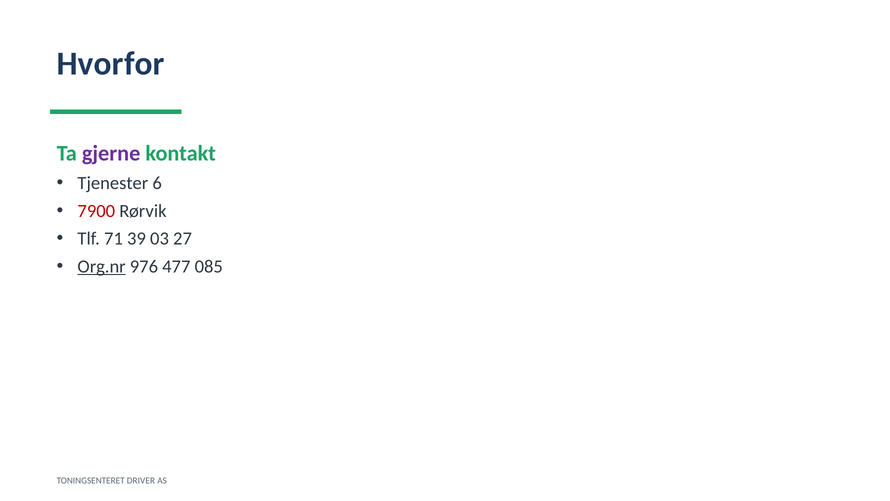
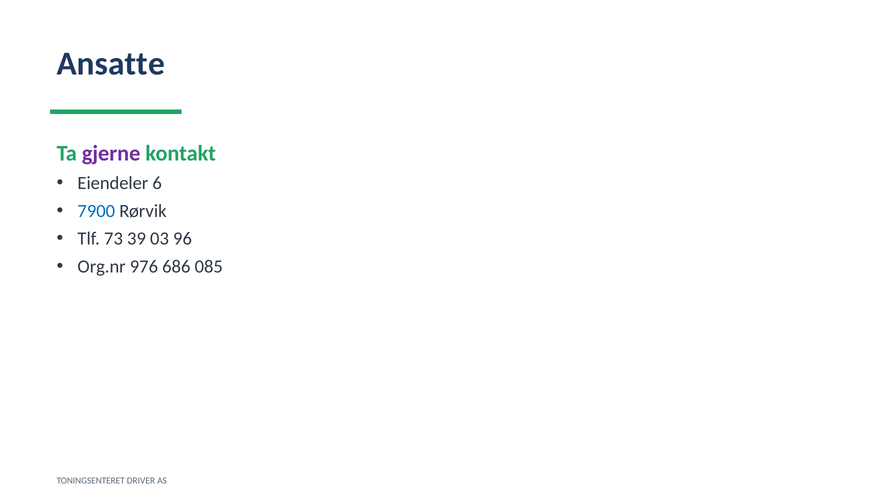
Hvorfor: Hvorfor -> Ansatte
Tjenester: Tjenester -> Eiendeler
7900 colour: red -> blue
71: 71 -> 73
27: 27 -> 96
Org.nr underline: present -> none
477: 477 -> 686
